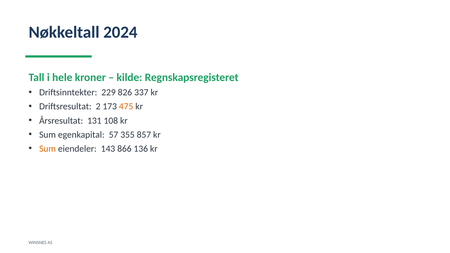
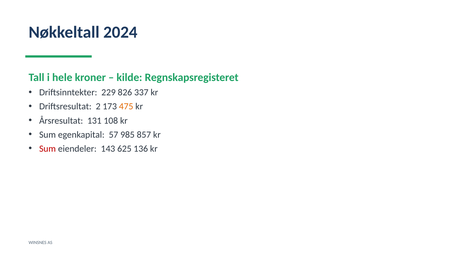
355: 355 -> 985
Sum at (48, 149) colour: orange -> red
866: 866 -> 625
